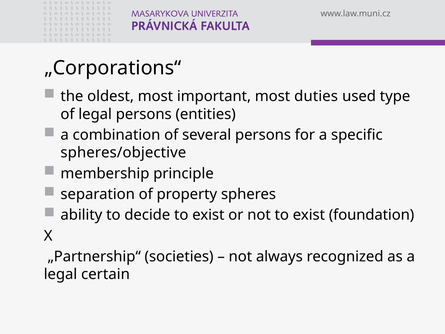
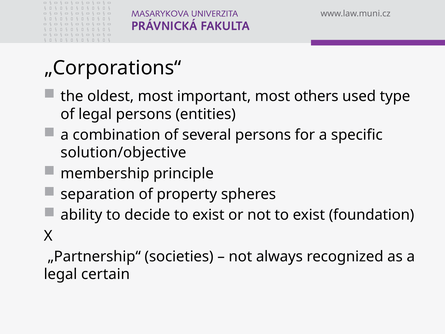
duties: duties -> others
spheres/objective: spheres/objective -> solution/objective
